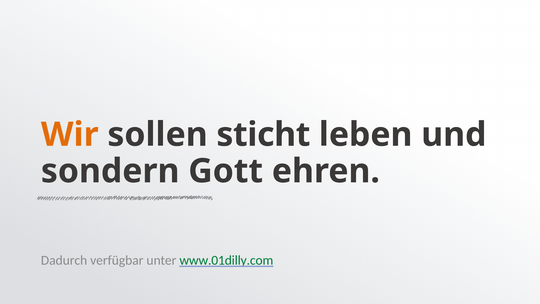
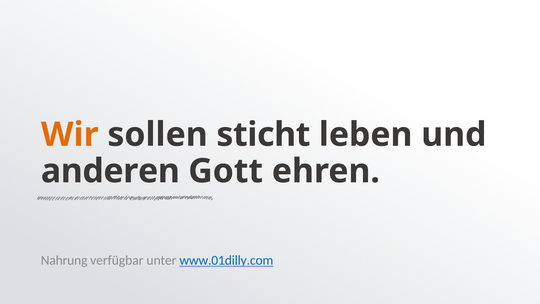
sondern: sondern -> anderen
Dadurch: Dadurch -> Nahrung
www.01dilly.com colour: green -> blue
